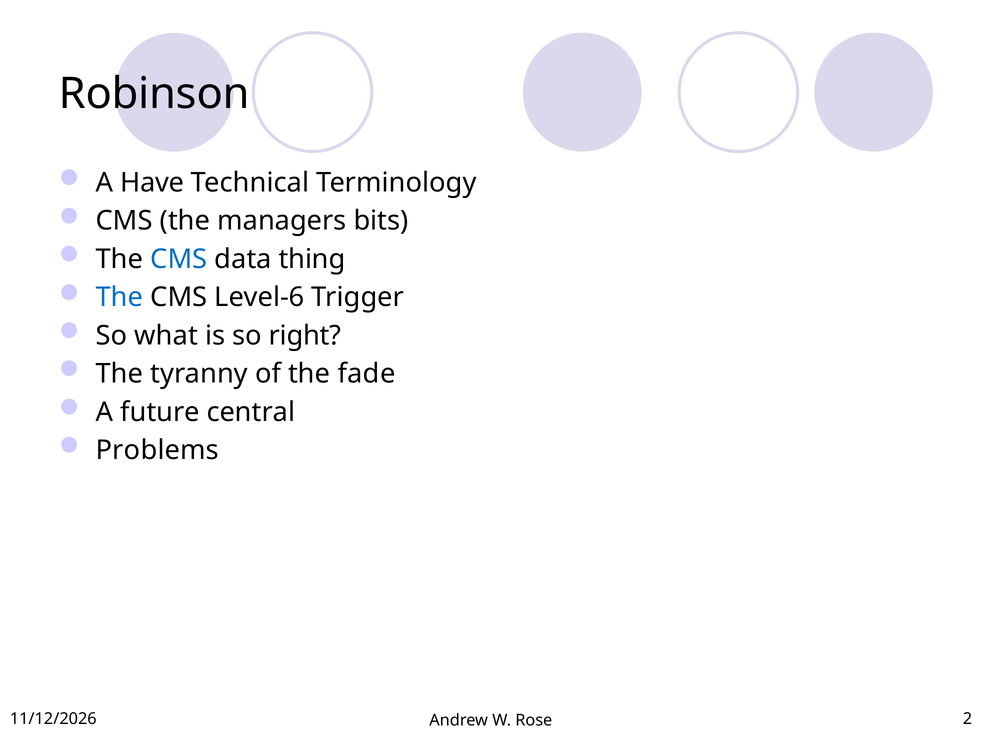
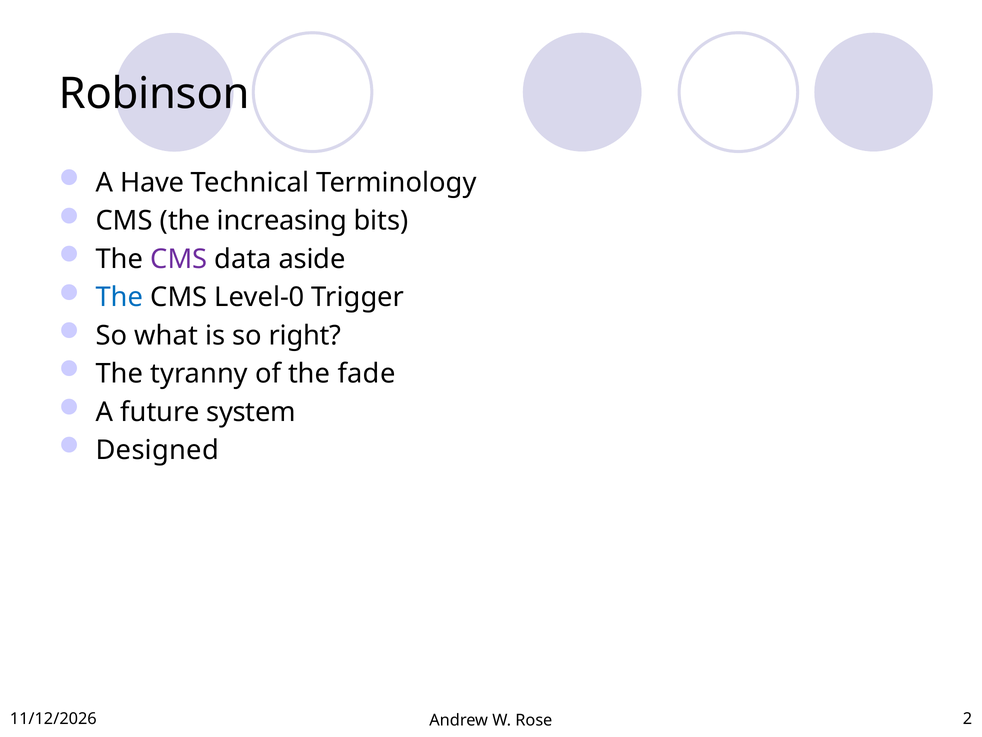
managers: managers -> increasing
CMS at (179, 259) colour: blue -> purple
thing: thing -> aside
Level-6: Level-6 -> Level-0
central: central -> system
Problems: Problems -> Designed
